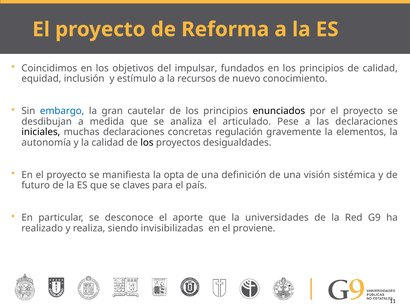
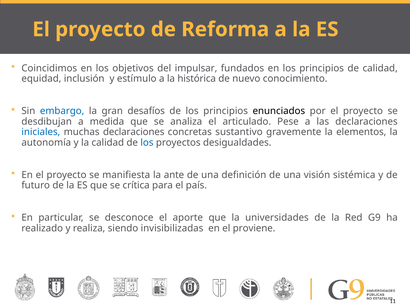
recursos: recursos -> histórica
cautelar: cautelar -> desafíos
iniciales colour: black -> blue
regulación: regulación -> sustantivo
los at (147, 142) colour: black -> blue
opta: opta -> ante
claves: claves -> crítica
